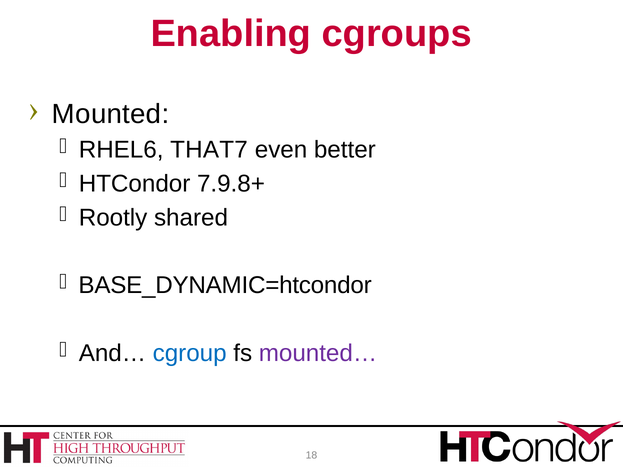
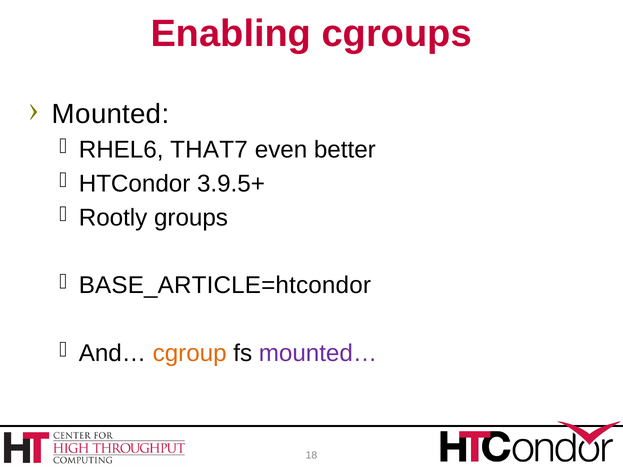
7.9.8+: 7.9.8+ -> 3.9.5+
shared: shared -> groups
BASE_DYNAMIC=htcondor: BASE_DYNAMIC=htcondor -> BASE_ARTICLE=htcondor
cgroup colour: blue -> orange
